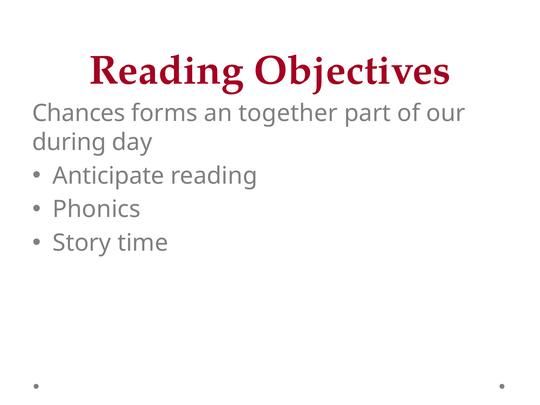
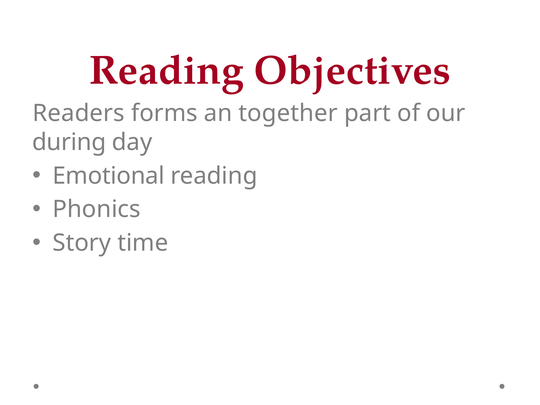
Chances: Chances -> Readers
Anticipate: Anticipate -> Emotional
